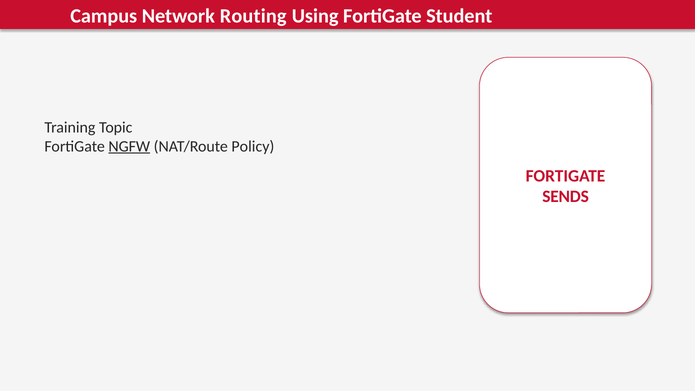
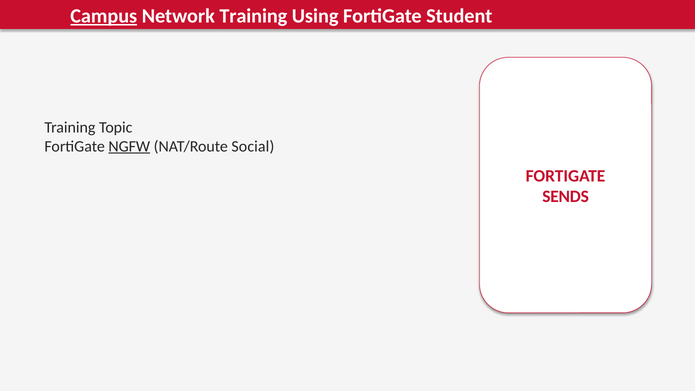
Campus underline: none -> present
Network Routing: Routing -> Training
Policy: Policy -> Social
